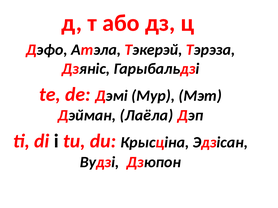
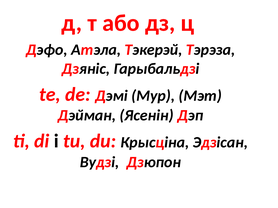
Лаёла: Лаёла -> Ясенін
